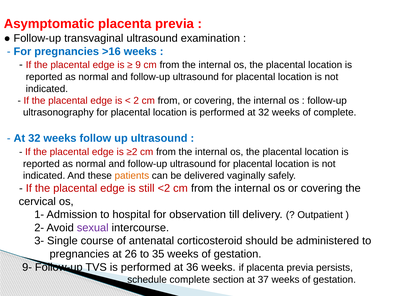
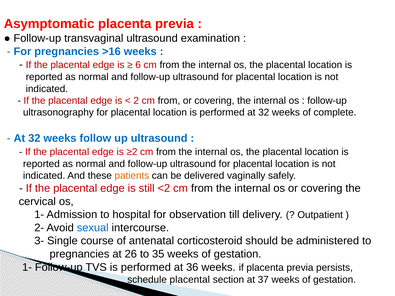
9: 9 -> 6
sexual colour: purple -> blue
9- at (27, 267): 9- -> 1-
schedule complete: complete -> placental
